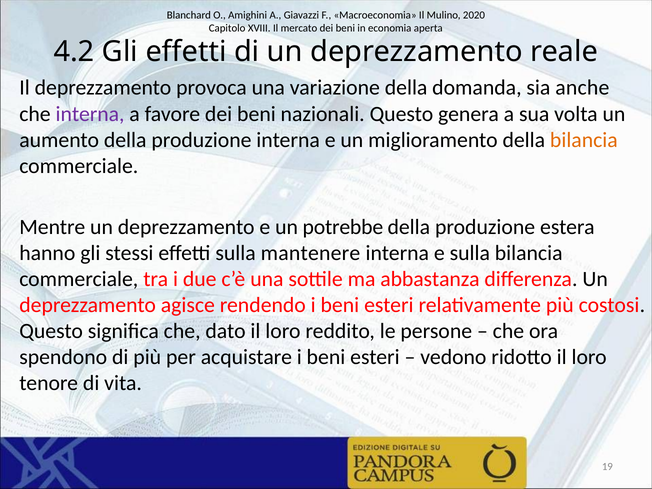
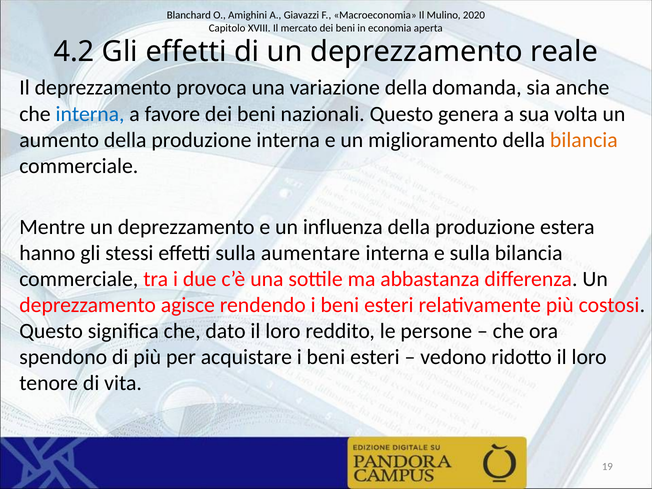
interna at (90, 114) colour: purple -> blue
potrebbe: potrebbe -> influenza
mantenere: mantenere -> aumentare
